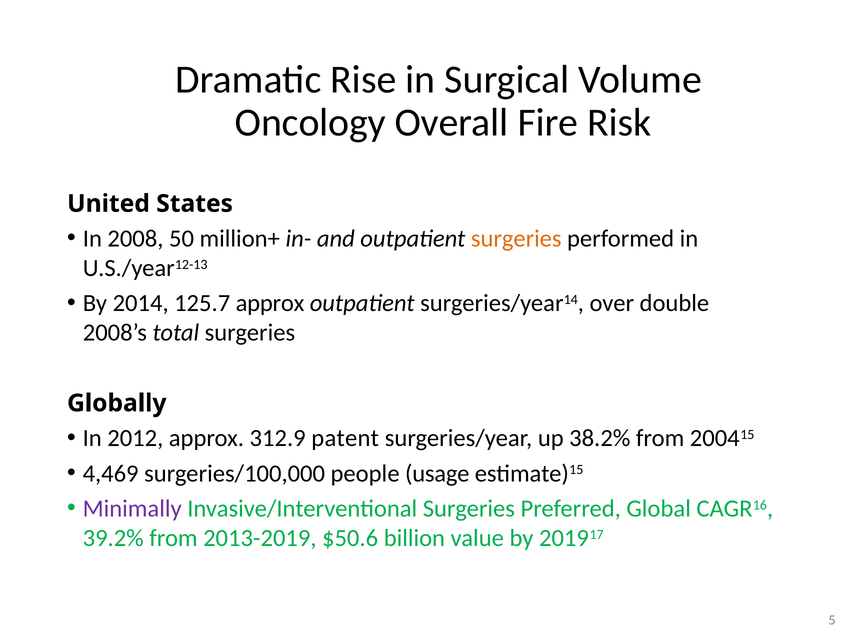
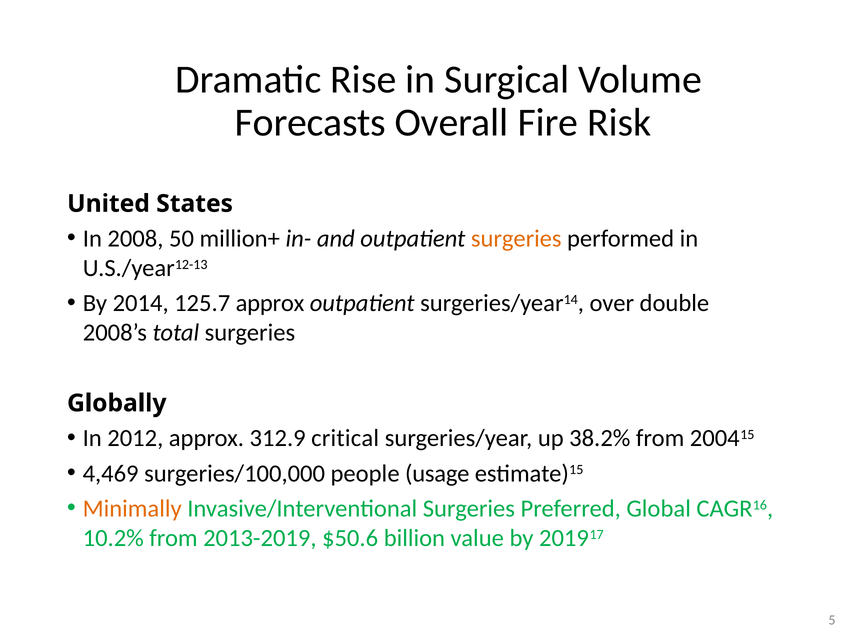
Oncology: Oncology -> Forecasts
patent: patent -> critical
Minimally colour: purple -> orange
39.2%: 39.2% -> 10.2%
